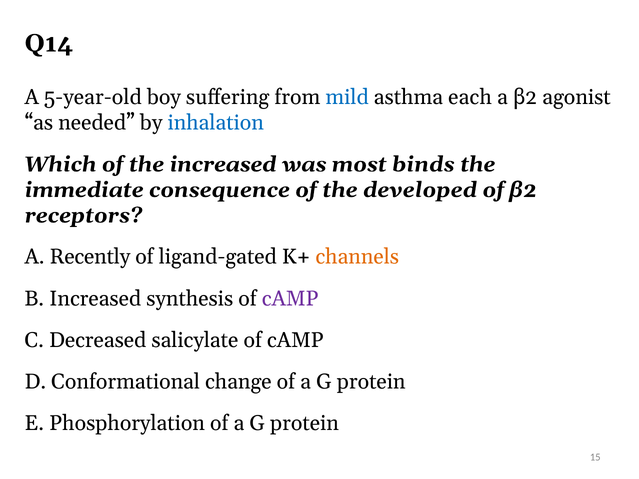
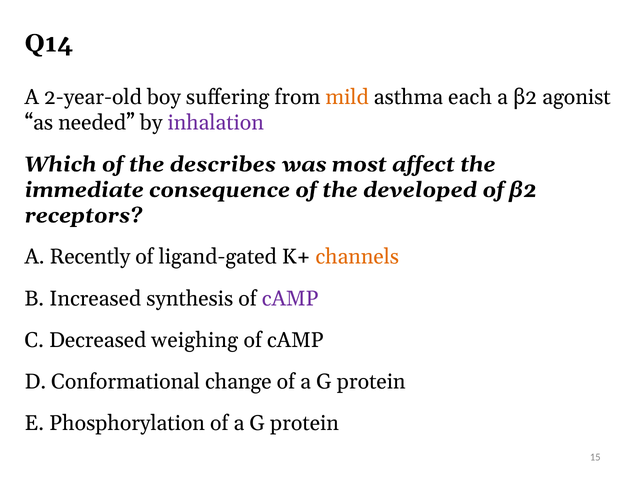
5-year-old: 5-year-old -> 2-year-old
mild colour: blue -> orange
inhalation colour: blue -> purple
the increased: increased -> describes
binds: binds -> affect
salicylate: salicylate -> weighing
